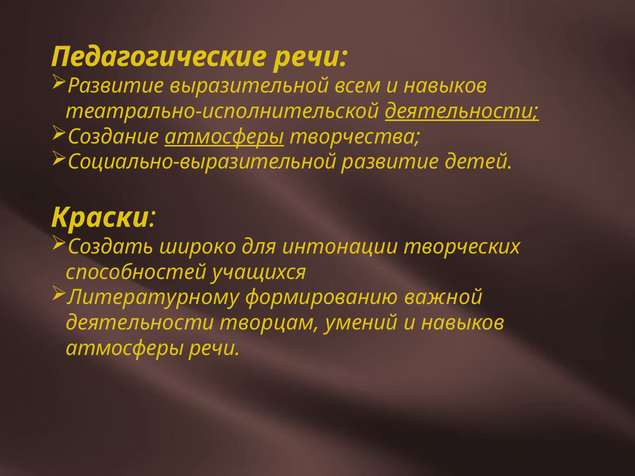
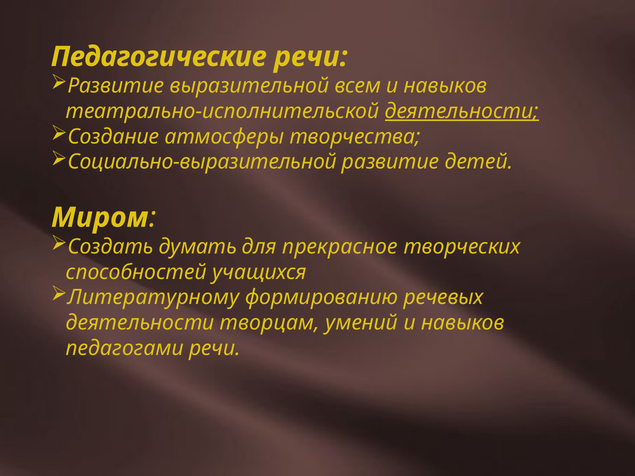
атмосферы at (224, 137) underline: present -> none
Краски: Краски -> Миром
широко: широко -> думать
интонации: интонации -> прекрасное
важной: важной -> речевых
атмосферы at (125, 348): атмосферы -> педагогами
